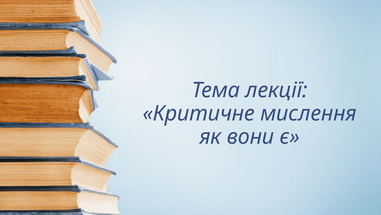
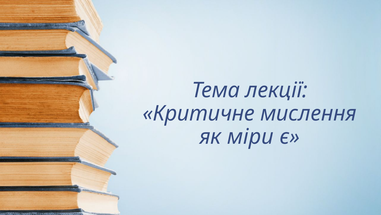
вони: вони -> міри
